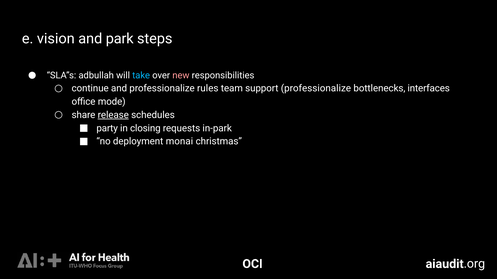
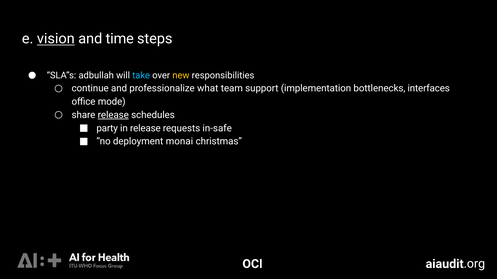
vision underline: none -> present
park: park -> time
new colour: pink -> yellow
rules: rules -> what
support professionalize: professionalize -> implementation
in closing: closing -> release
in-park: in-park -> in-safe
